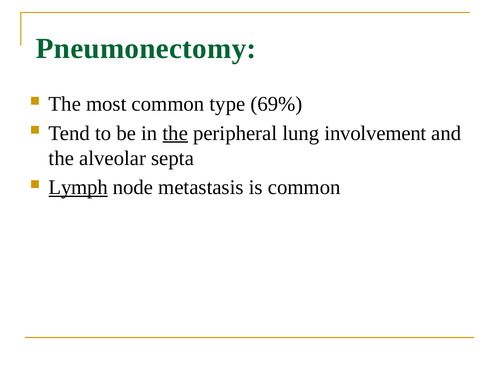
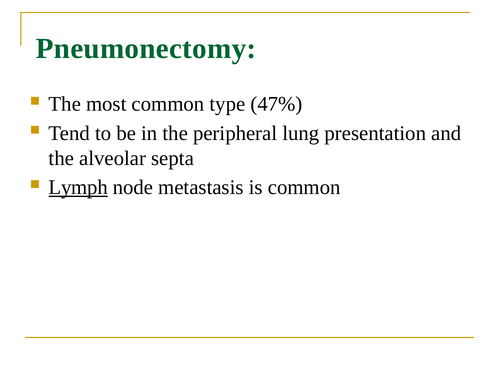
69%: 69% -> 47%
the at (175, 133) underline: present -> none
involvement: involvement -> presentation
